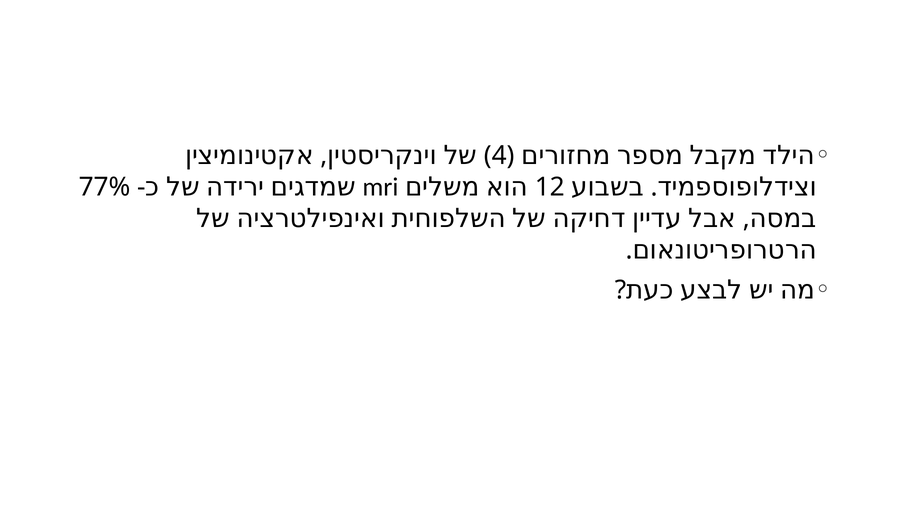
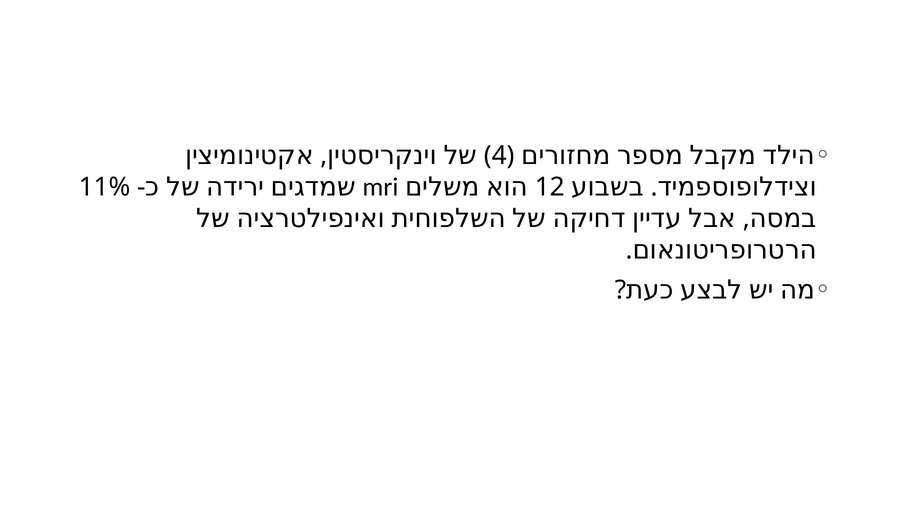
77%: 77% -> 11%
